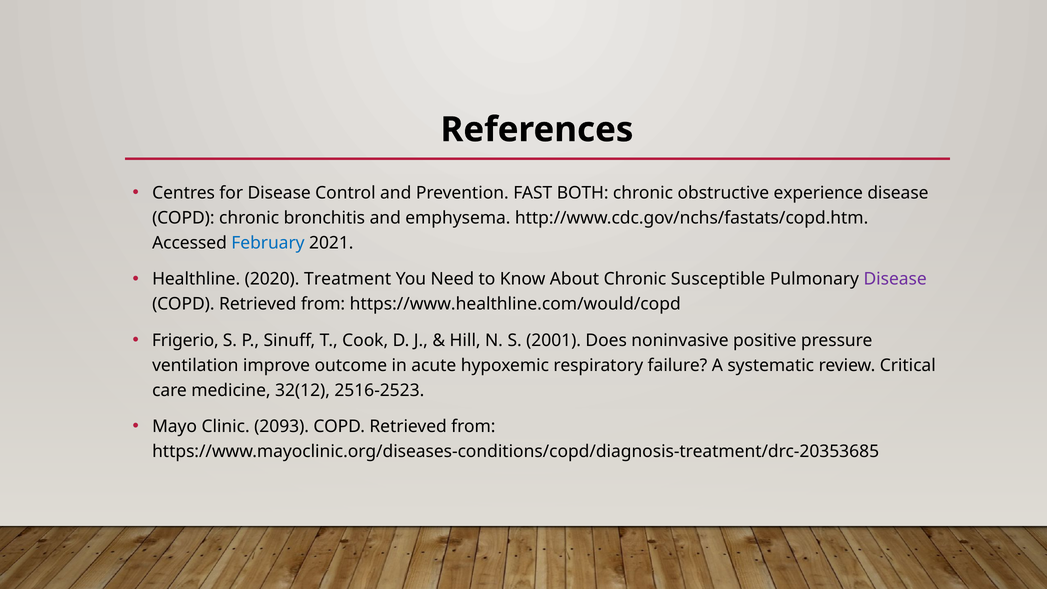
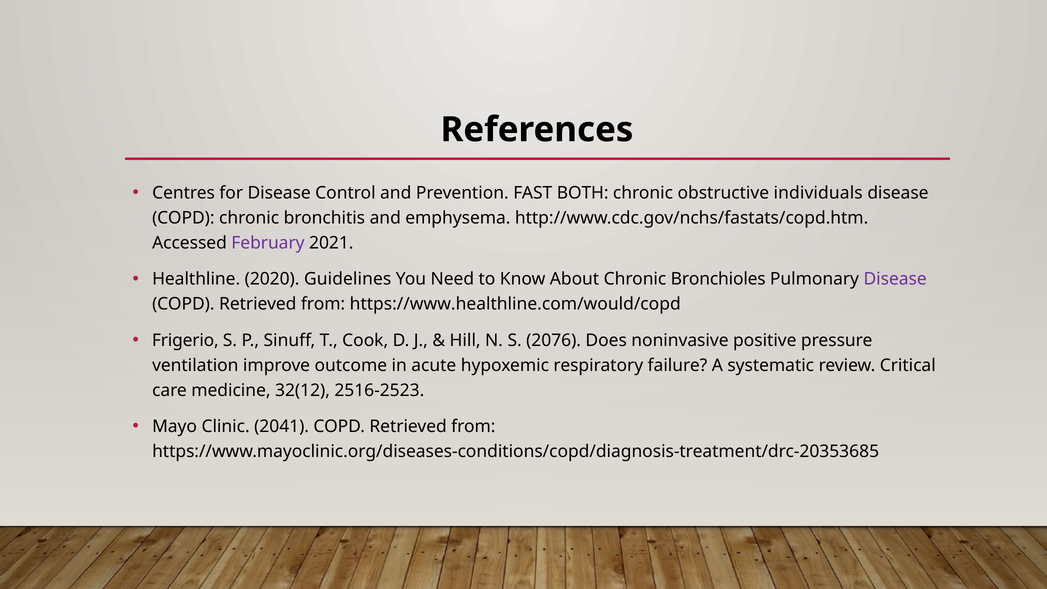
experience: experience -> individuals
February colour: blue -> purple
Treatment: Treatment -> Guidelines
Susceptible: Susceptible -> Bronchioles
2001: 2001 -> 2076
2093: 2093 -> 2041
